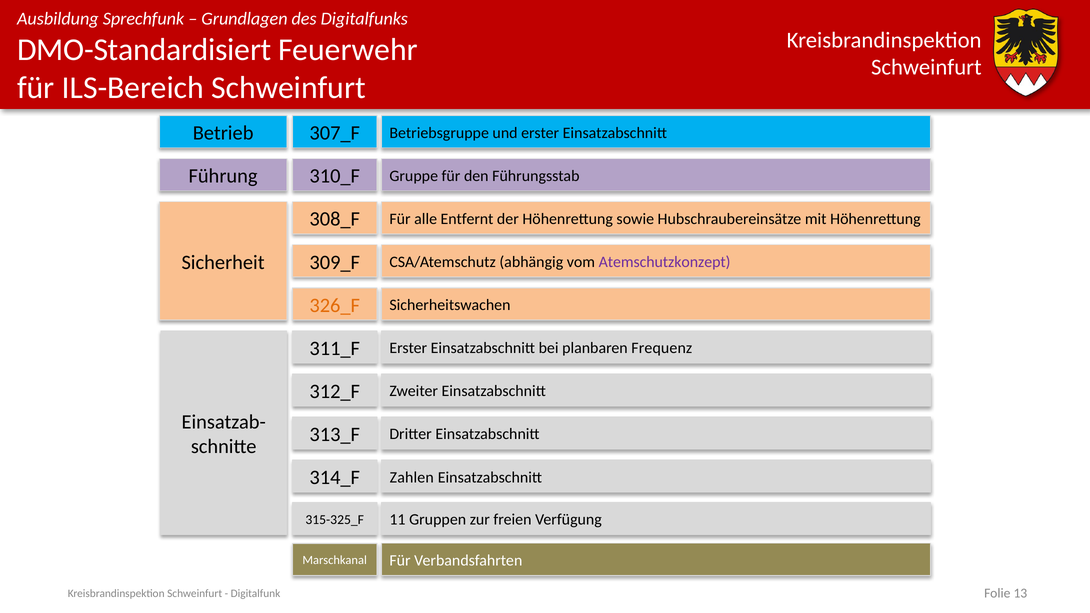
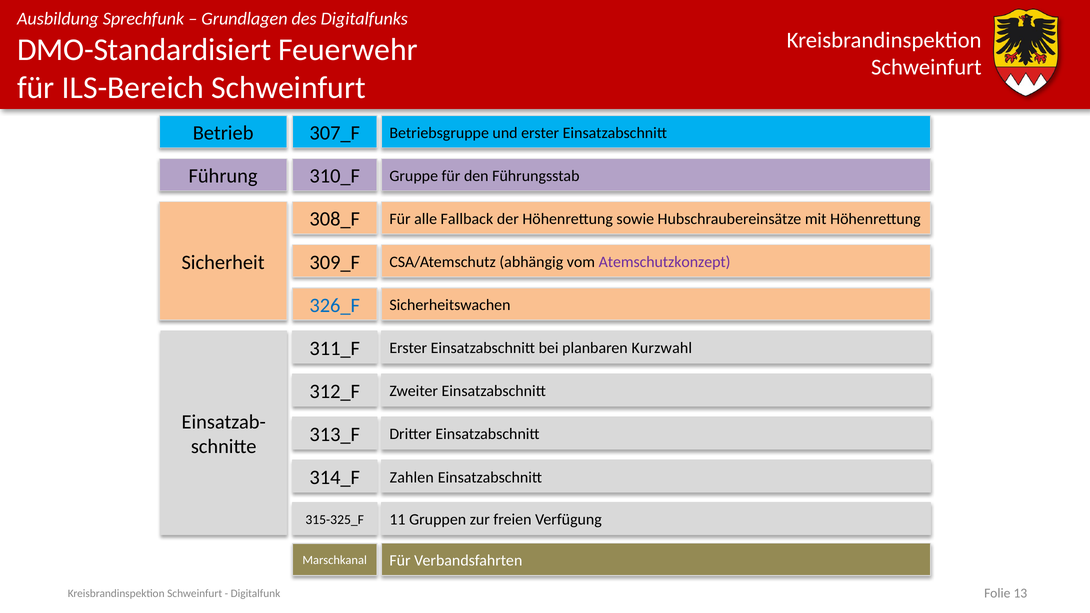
Entfernt: Entfernt -> Fallback
326_F colour: orange -> blue
Frequenz: Frequenz -> Kurzwahl
